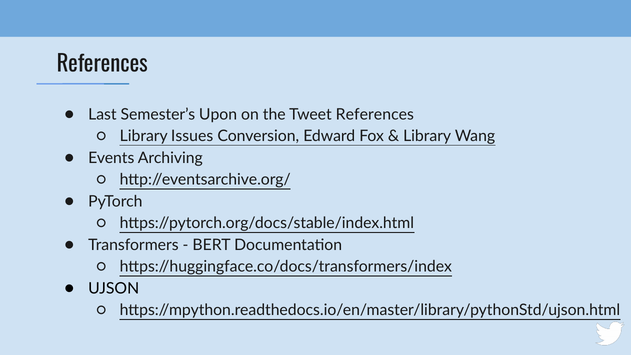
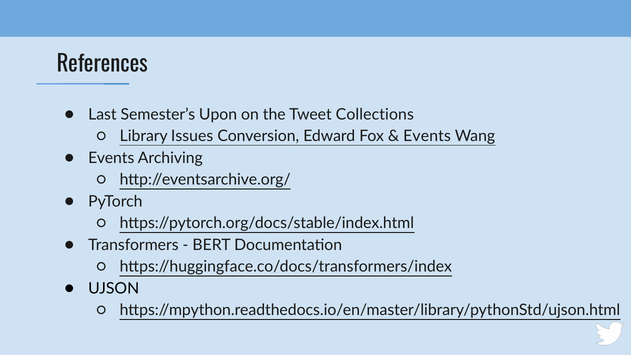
Tweet References: References -> Collections
Library at (427, 136): Library -> Events
